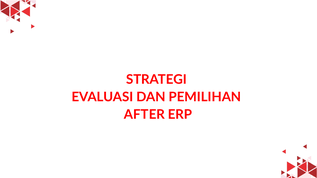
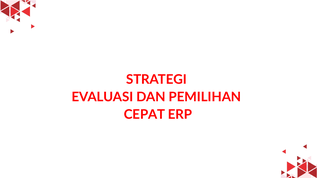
AFTER: AFTER -> CEPAT
